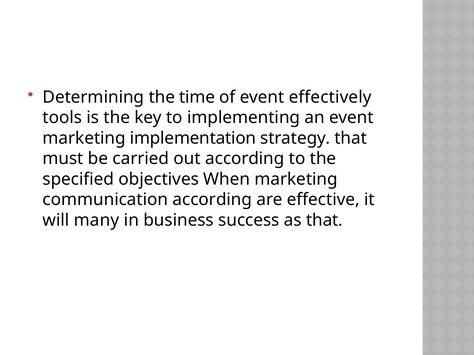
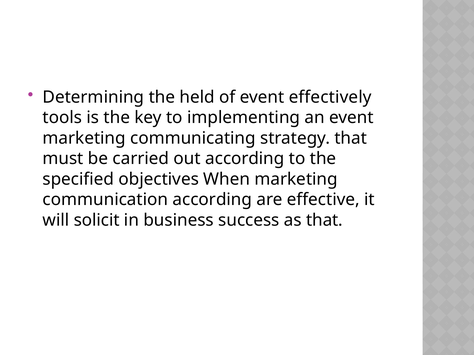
time: time -> held
implementation: implementation -> communicating
many: many -> solicit
